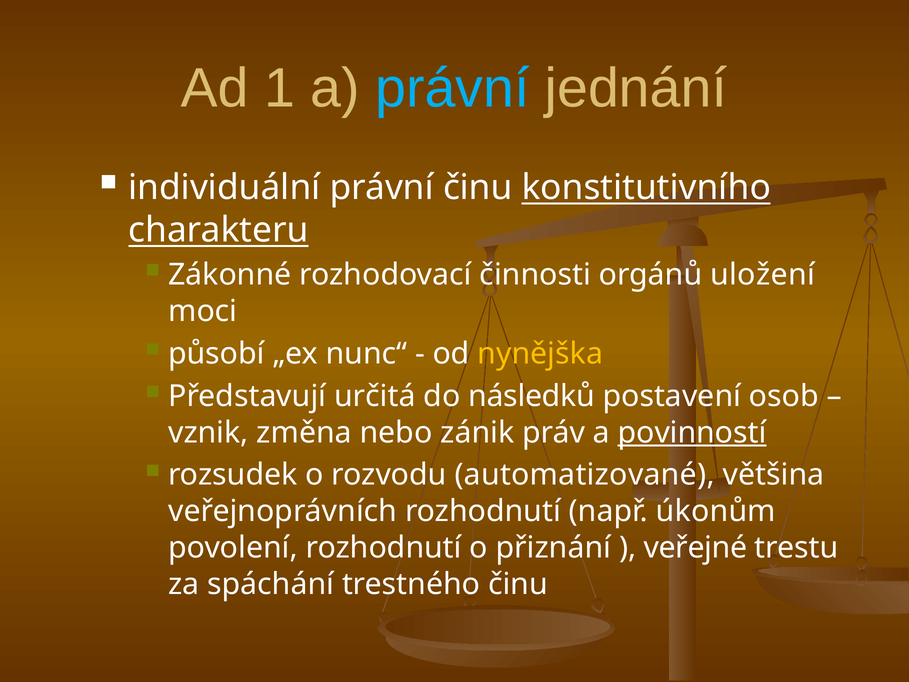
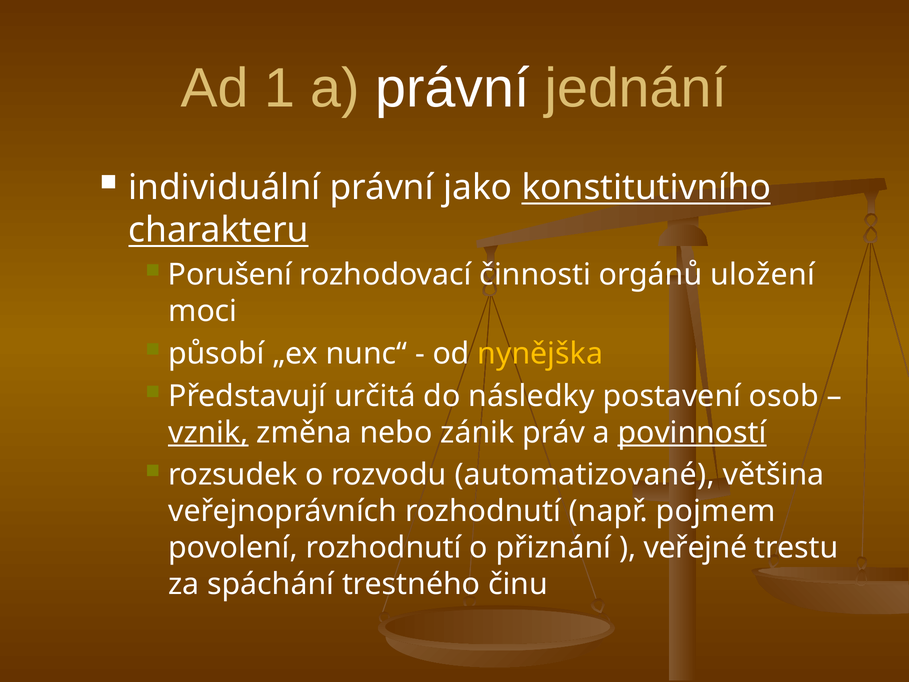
právní at (452, 88) colour: light blue -> white
právní činu: činu -> jako
Zákonné: Zákonné -> Porušení
následků: následků -> následky
vznik underline: none -> present
úkonům: úkonům -> pojmem
